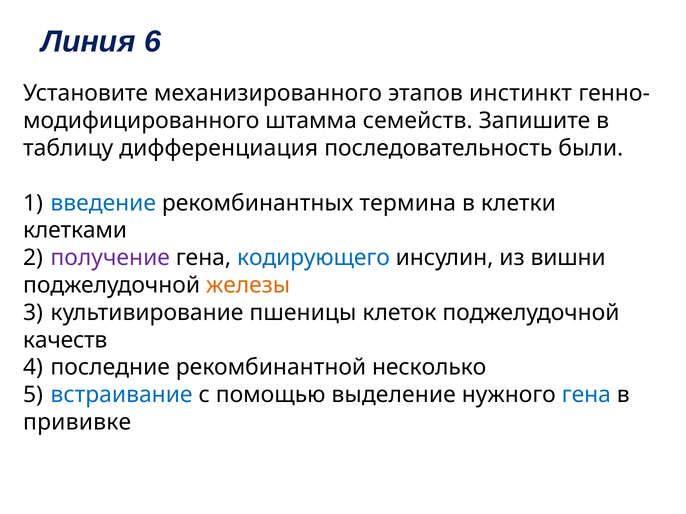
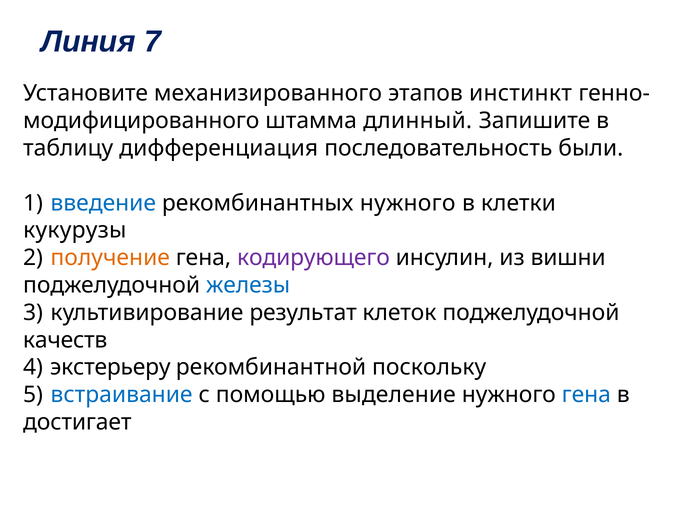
6: 6 -> 7
семейств: семейств -> длинный
рекомбинантных термина: термина -> нужного
клетками: клетками -> кукурузы
получение colour: purple -> orange
кодирующего colour: blue -> purple
железы colour: orange -> blue
пшеницы: пшеницы -> результат
последние: последние -> экстерьеру
несколько: несколько -> поскольку
прививке: прививке -> достигает
